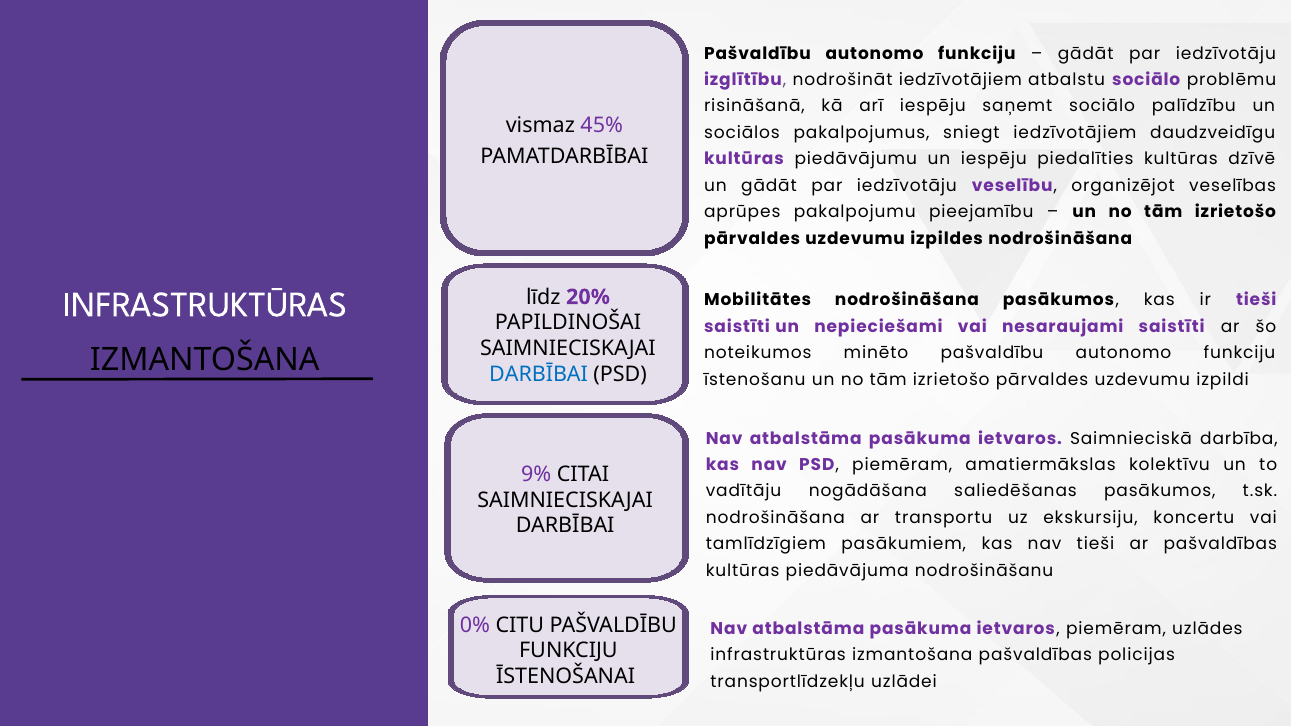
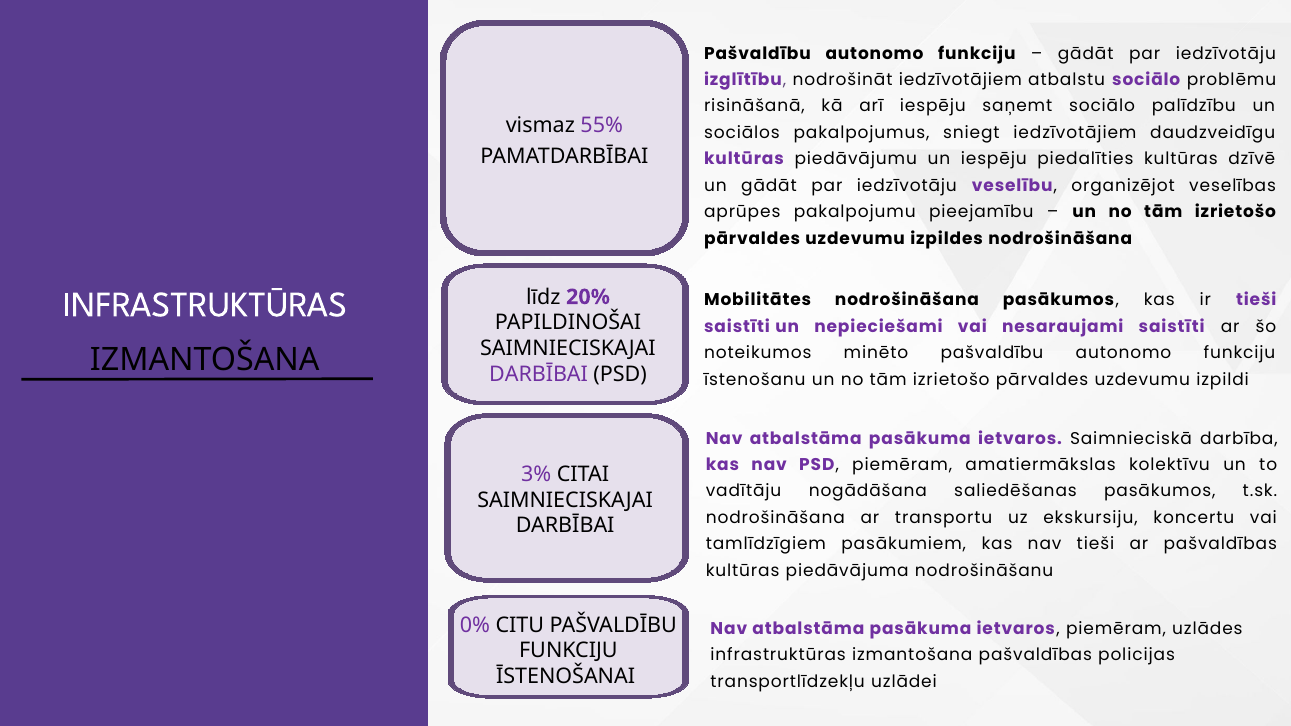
45%: 45% -> 55%
DARBĪBAI at (539, 375) colour: blue -> purple
9%: 9% -> 3%
